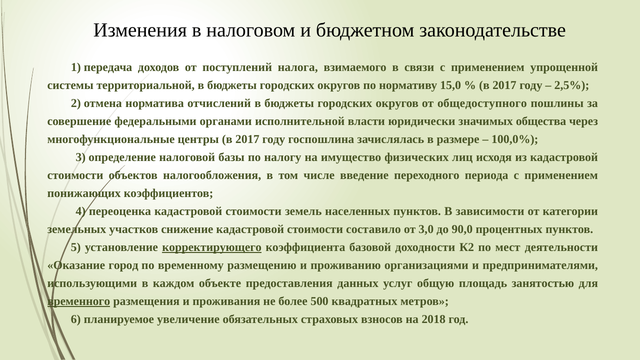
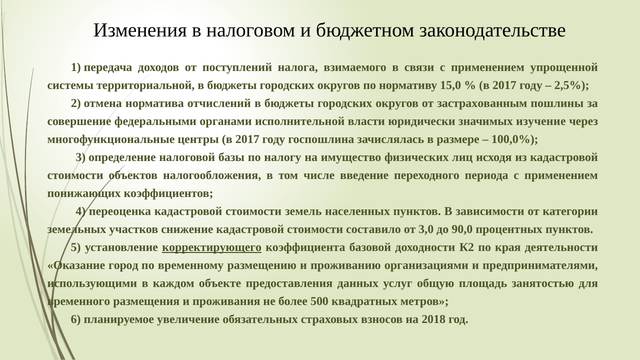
общедоступного: общедоступного -> застрахованным
общества: общества -> изучение
мест: мест -> края
временного underline: present -> none
